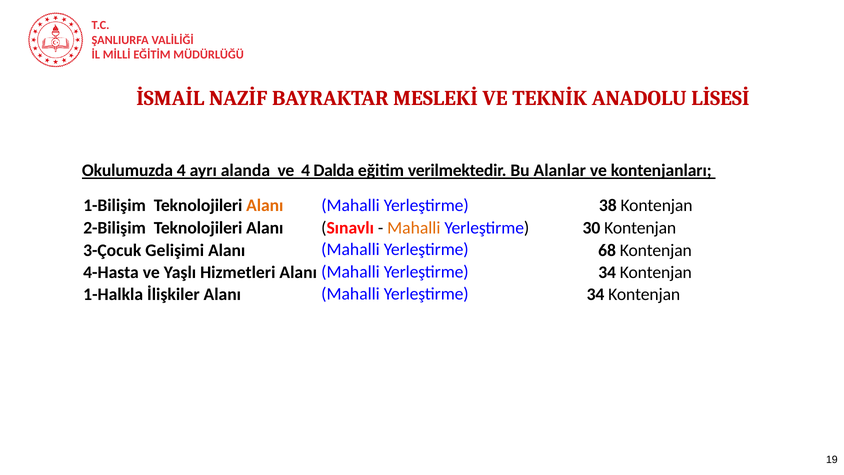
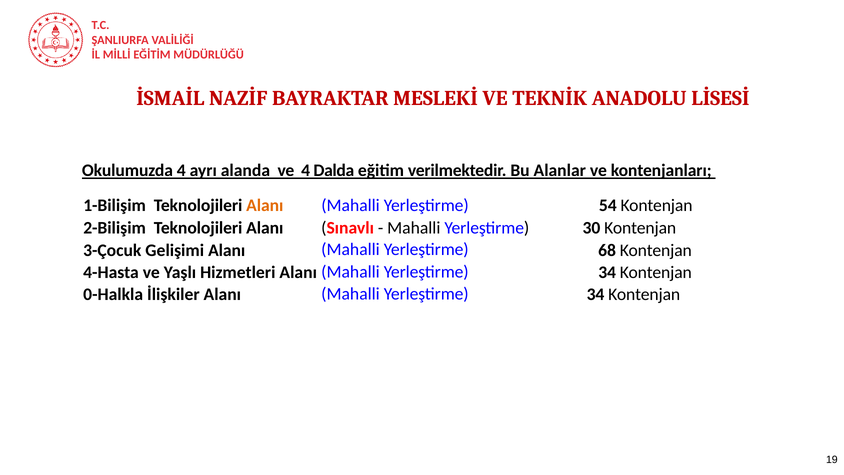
38: 38 -> 54
Mahalli at (414, 228) colour: orange -> black
1-Halkla: 1-Halkla -> 0-Halkla
